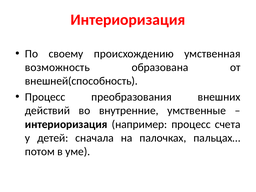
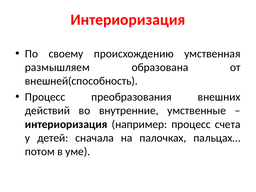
возможность: возможность -> размышляем
